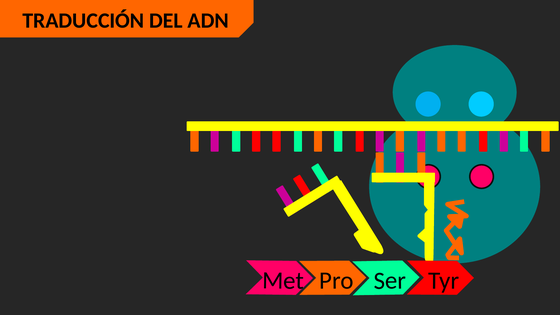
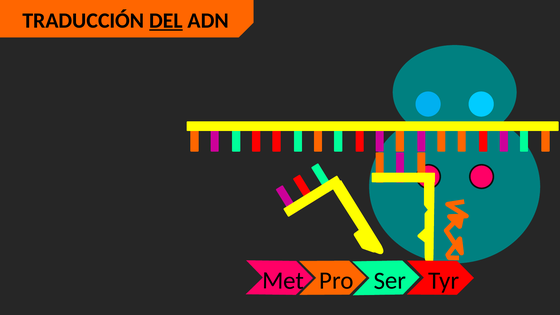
DEL underline: none -> present
